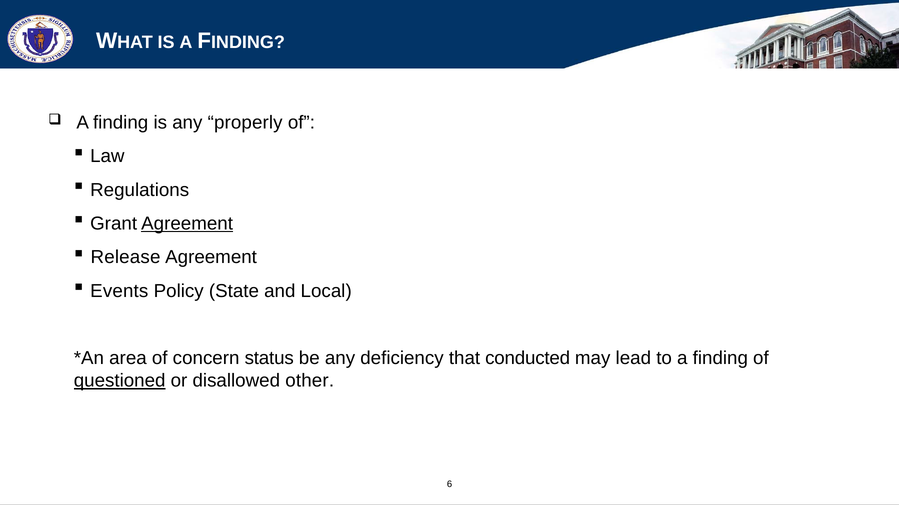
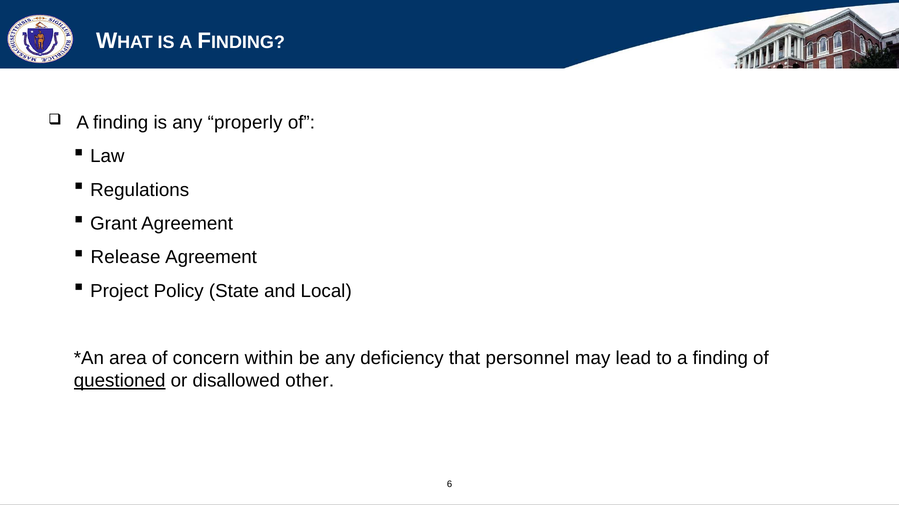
Agreement at (187, 224) underline: present -> none
Events: Events -> Project
status: status -> within
conducted: conducted -> personnel
